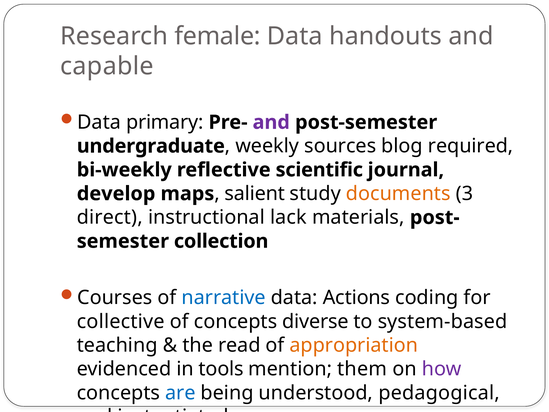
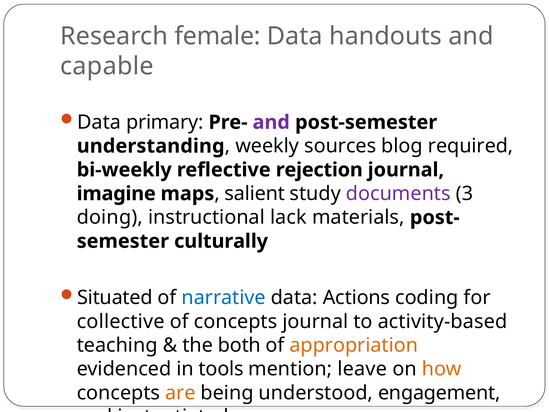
undergraduate: undergraduate -> understanding
scientific: scientific -> rejection
develop: develop -> imagine
documents colour: orange -> purple
direct: direct -> doing
collection: collection -> culturally
Courses: Courses -> Situated
concepts diverse: diverse -> journal
system-based: system-based -> activity-based
read: read -> both
them: them -> leave
how colour: purple -> orange
are colour: blue -> orange
pedagogical: pedagogical -> engagement
